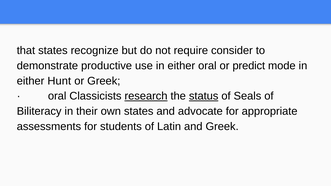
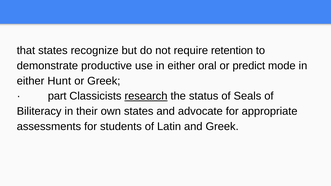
consider: consider -> retention
oral at (57, 96): oral -> part
status underline: present -> none
